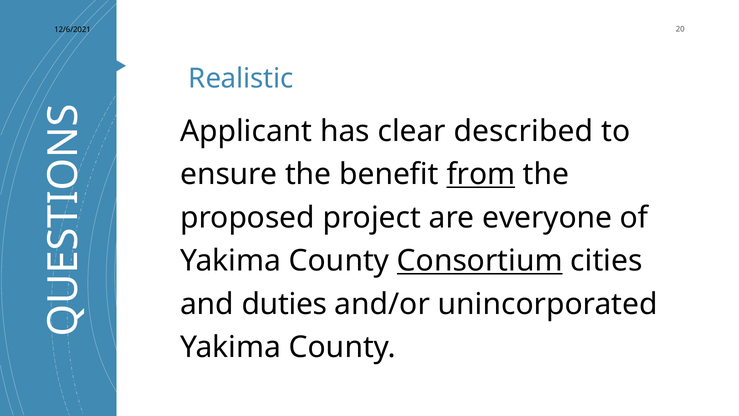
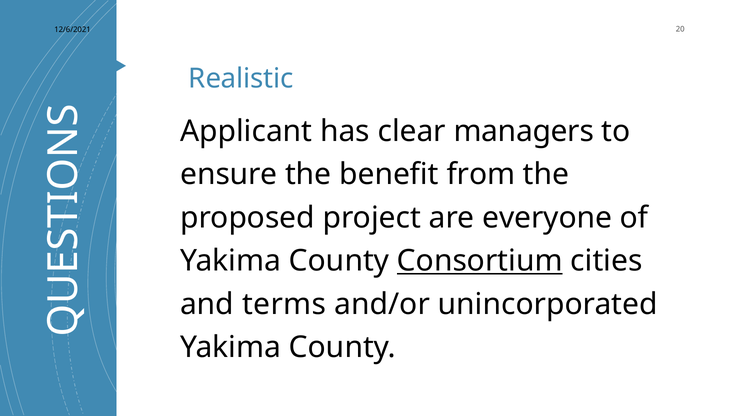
described: described -> managers
from underline: present -> none
duties: duties -> terms
